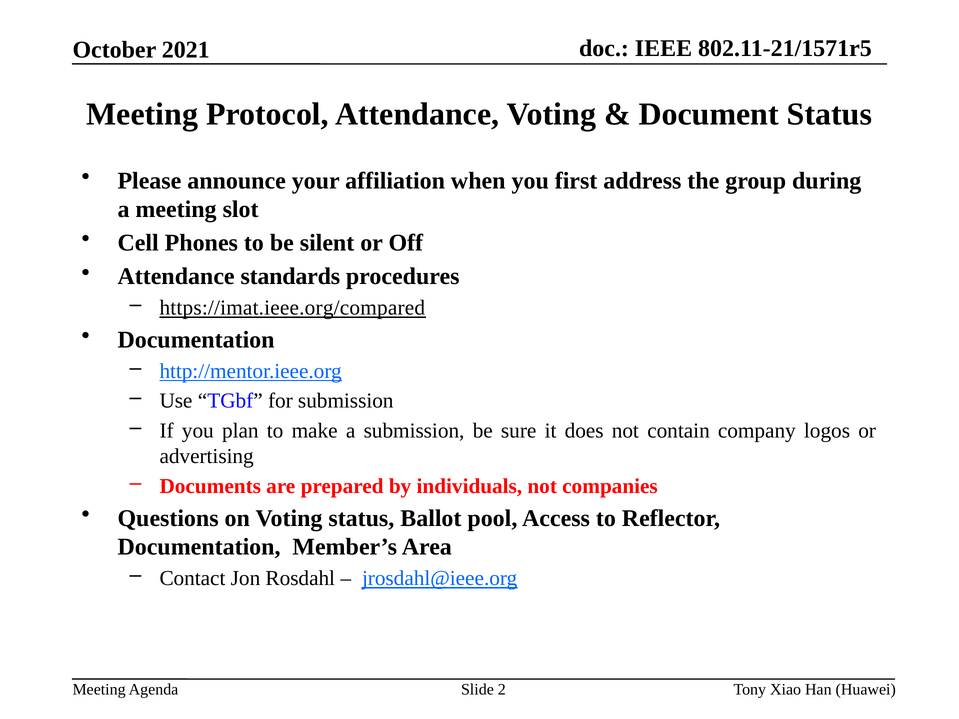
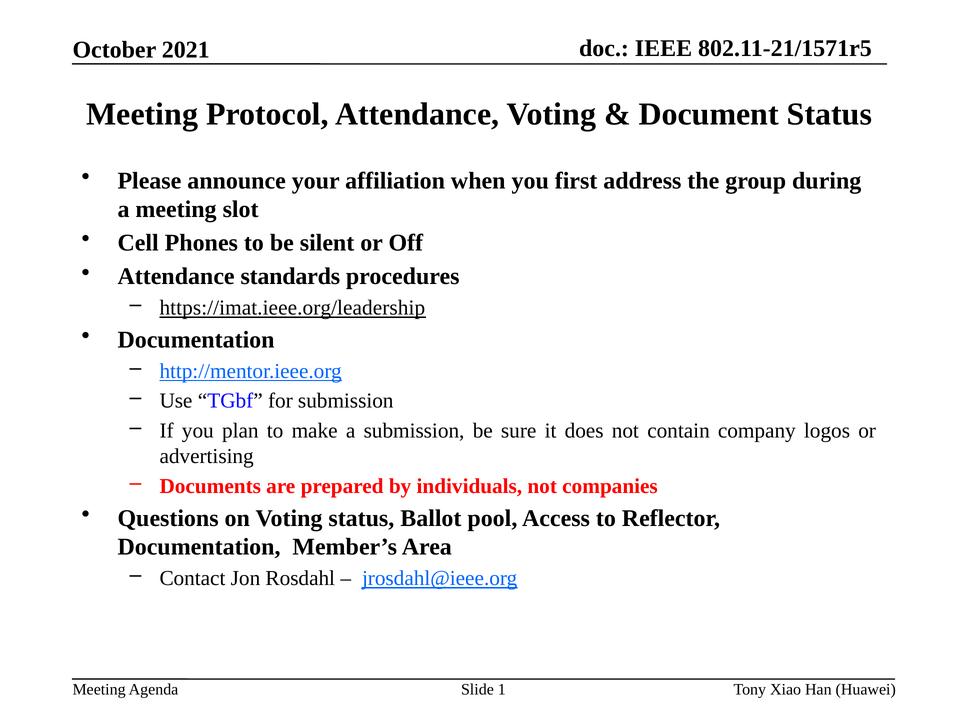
https://imat.ieee.org/compared: https://imat.ieee.org/compared -> https://imat.ieee.org/leadership
2: 2 -> 1
